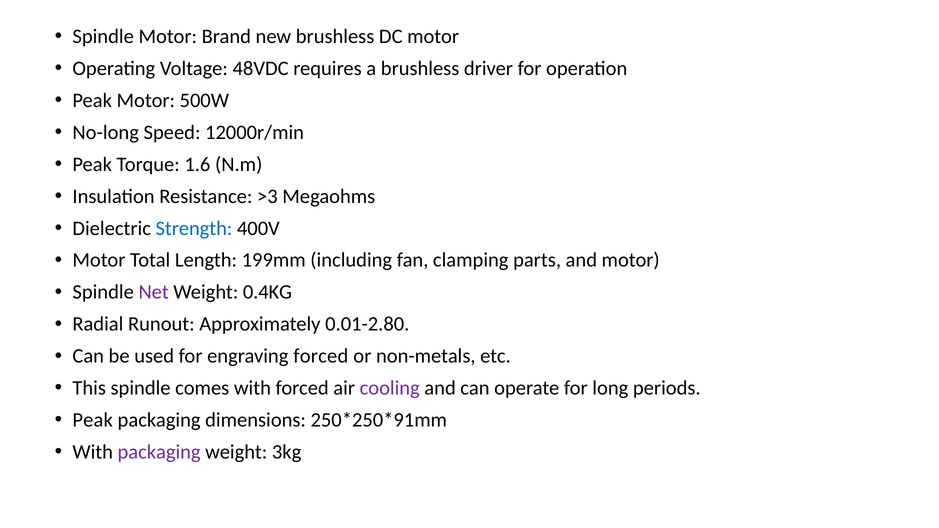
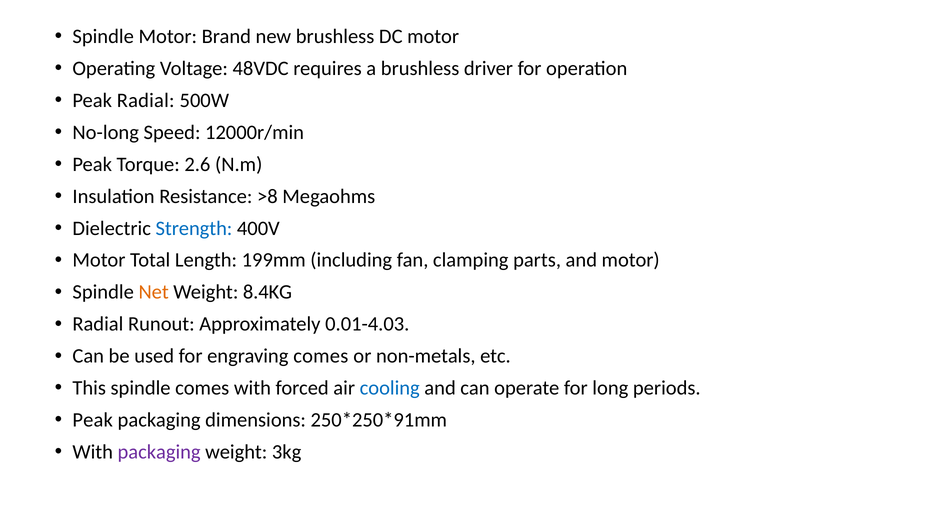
Peak Motor: Motor -> Radial
1.6: 1.6 -> 2.6
>3: >3 -> >8
Net colour: purple -> orange
0.4KG: 0.4KG -> 8.4KG
0.01-2.80: 0.01-2.80 -> 0.01-4.03
engraving forced: forced -> comes
cooling colour: purple -> blue
